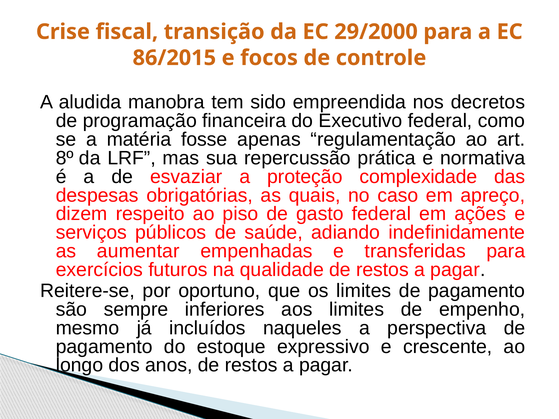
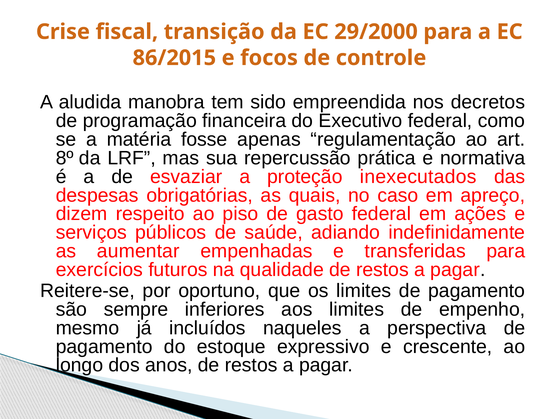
complexidade: complexidade -> inexecutados
